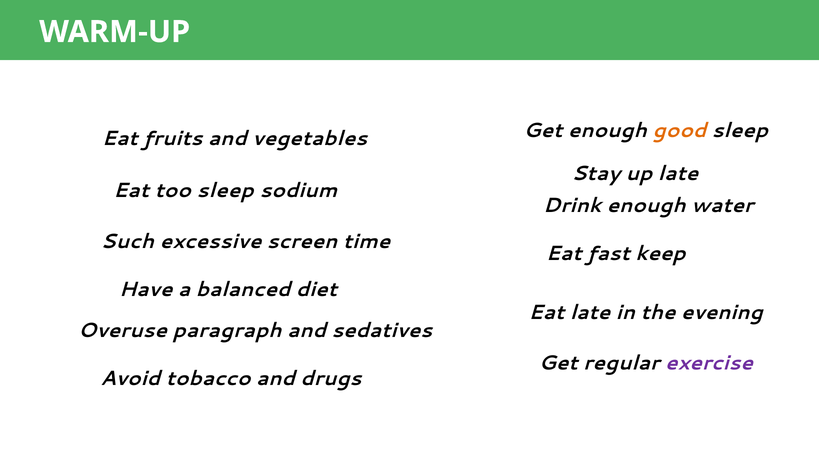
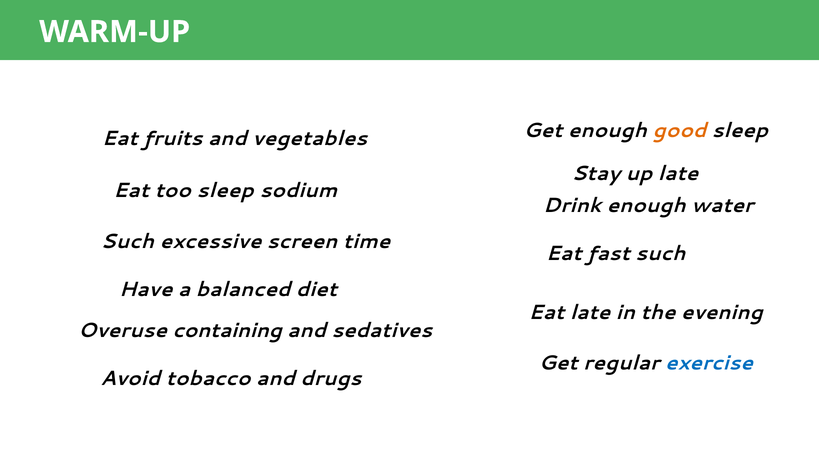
fast keep: keep -> such
paragraph: paragraph -> containing
exercise colour: purple -> blue
